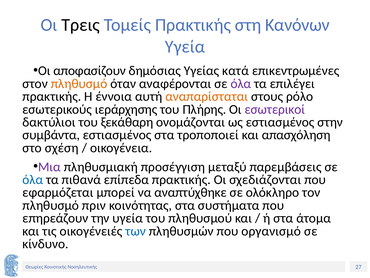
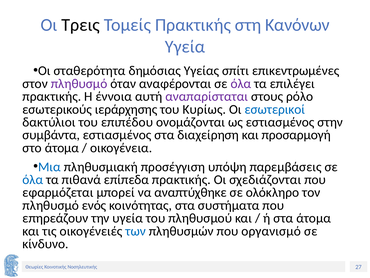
αποφασίζουν: αποφασίζουν -> σταθερότητα
κατά: κατά -> σπίτι
πληθυσμό at (79, 84) colour: orange -> purple
αναπαρίσταται colour: orange -> purple
Πλήρης: Πλήρης -> Κυρίως
εσωτερικοί colour: purple -> blue
ξεκάθαρη: ξεκάθαρη -> επιπέδου
τροποποιεί: τροποποιεί -> διαχείρηση
απασχόληση: απασχόληση -> προσαρμογή
στο σχέση: σχέση -> άτομα
Μια colour: purple -> blue
μεταξύ: μεταξύ -> υπόψη
πριν: πριν -> ενός
